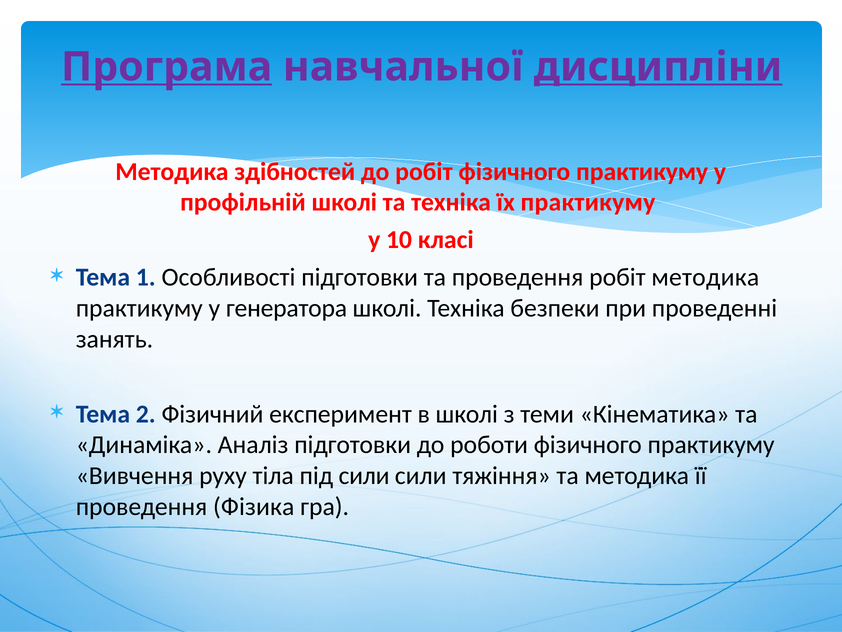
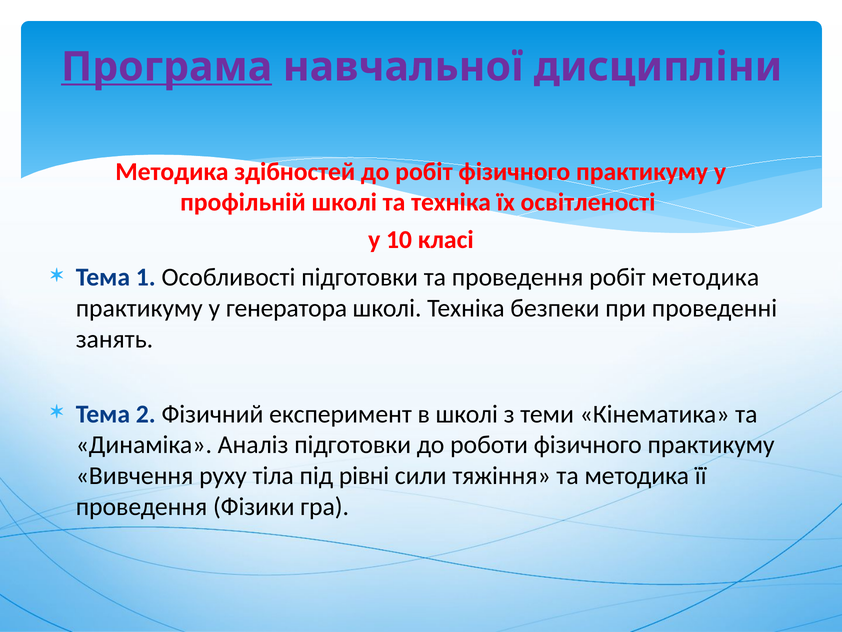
дисципліни underline: present -> none
їх практикуму: практикуму -> освітленості
під сили: сили -> рівні
Фізика: Фізика -> Фізики
